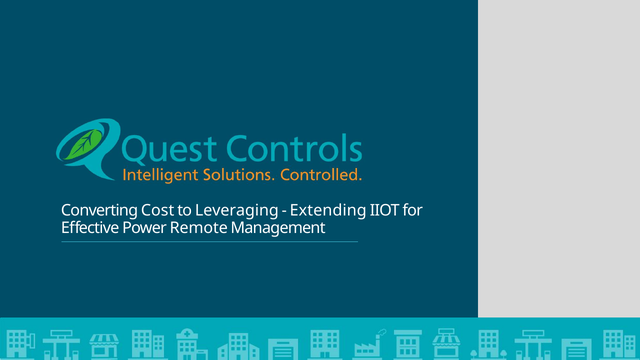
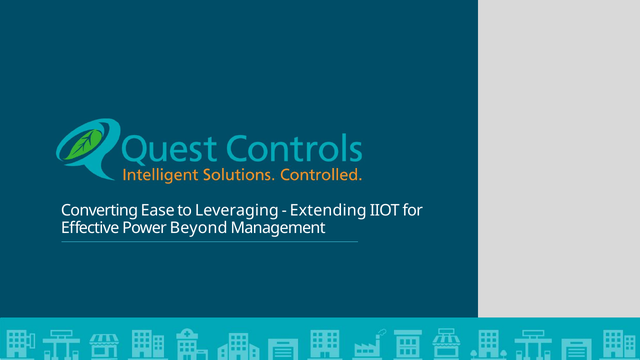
Cost: Cost -> Ease
Remote: Remote -> Beyond
